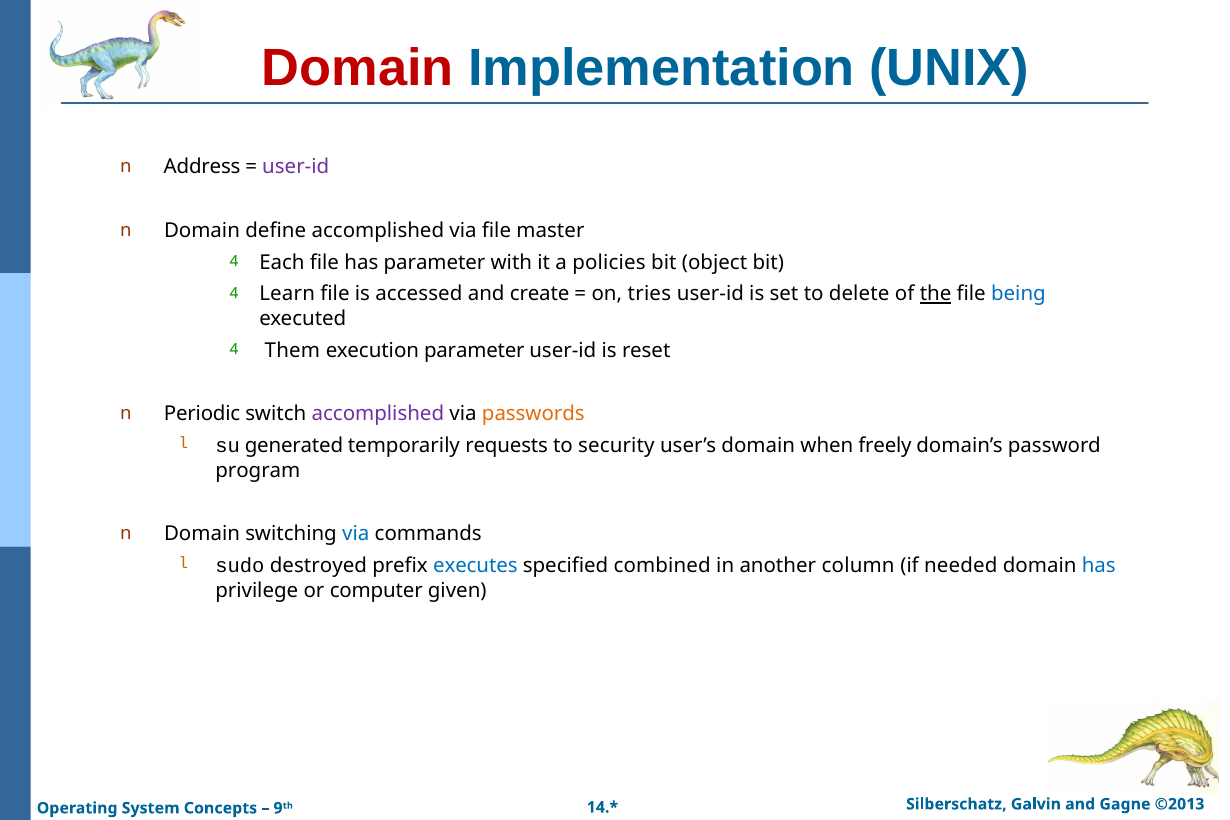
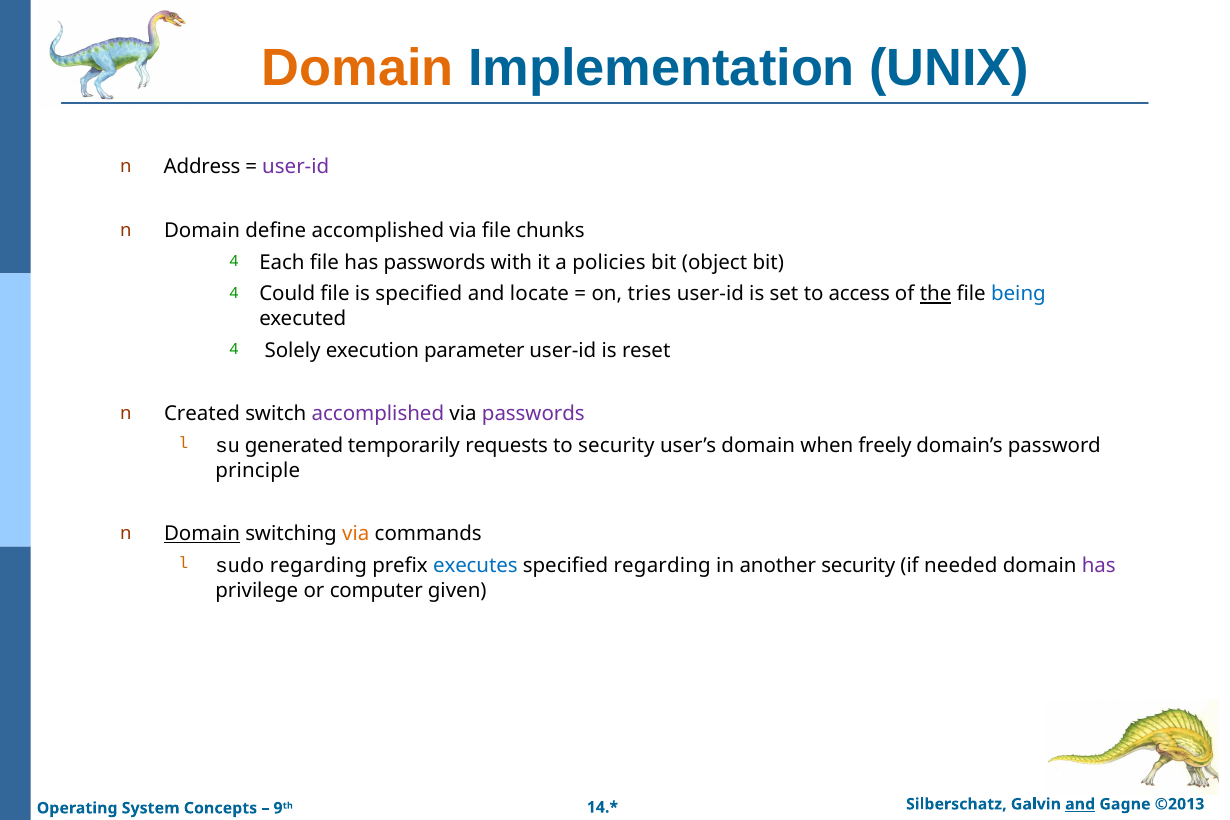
Domain at (358, 68) colour: red -> orange
master: master -> chunks
has parameter: parameter -> passwords
Learn: Learn -> Could
is accessed: accessed -> specified
create: create -> locate
delete: delete -> access
Them: Them -> Solely
Periodic: Periodic -> Created
passwords at (533, 414) colour: orange -> purple
program: program -> principle
Domain at (202, 534) underline: none -> present
via at (356, 534) colour: blue -> orange
sudo destroyed: destroyed -> regarding
specified combined: combined -> regarding
another column: column -> security
has at (1099, 566) colour: blue -> purple
and at (1080, 804) underline: none -> present
